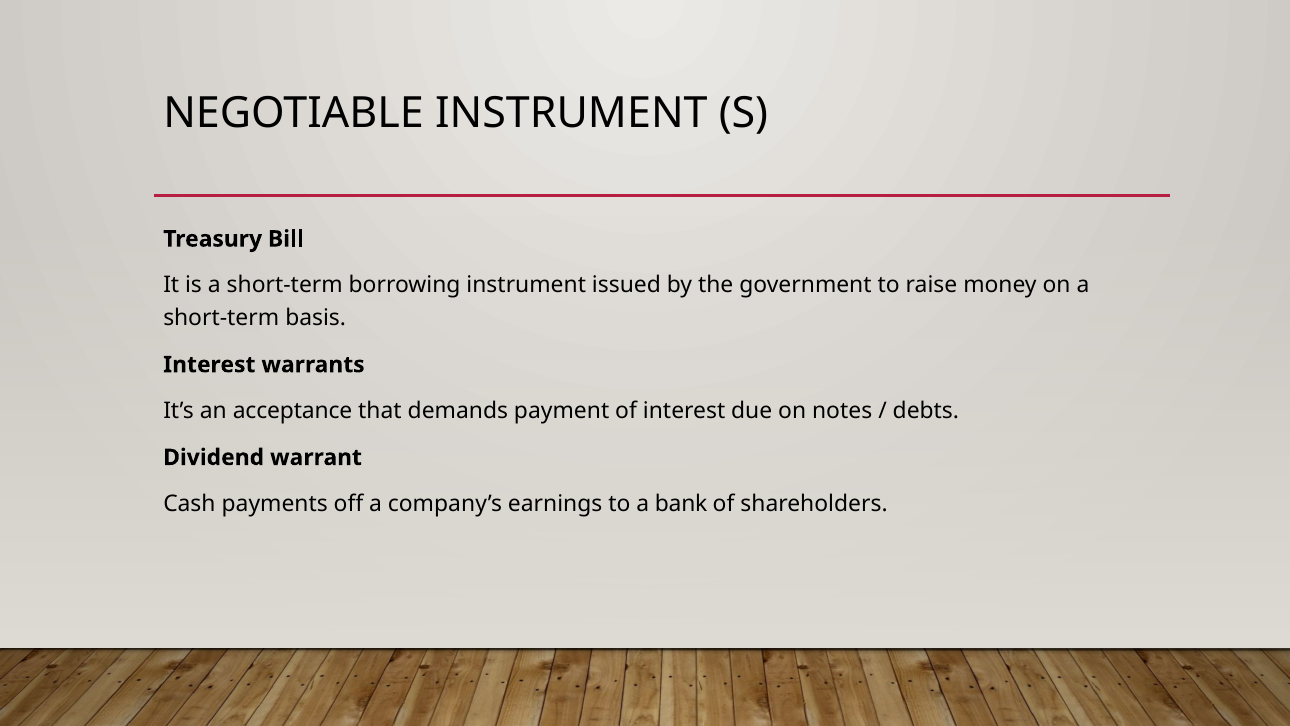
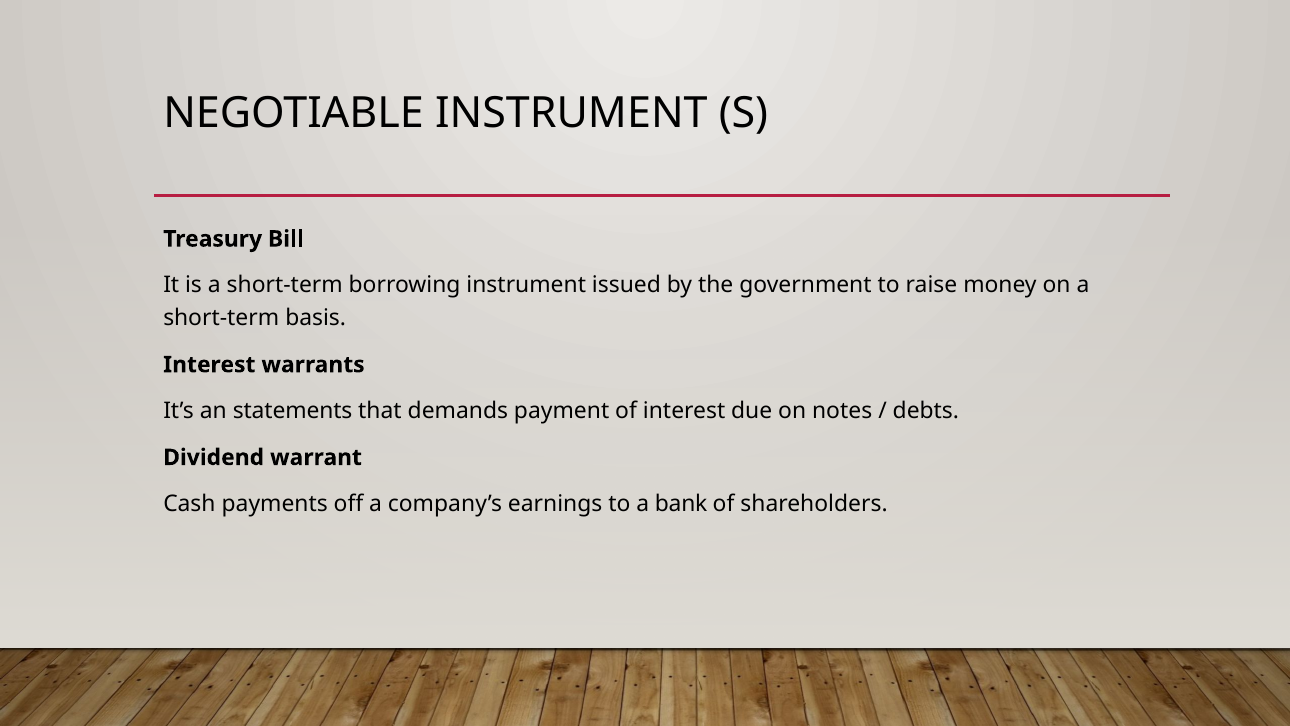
acceptance: acceptance -> statements
